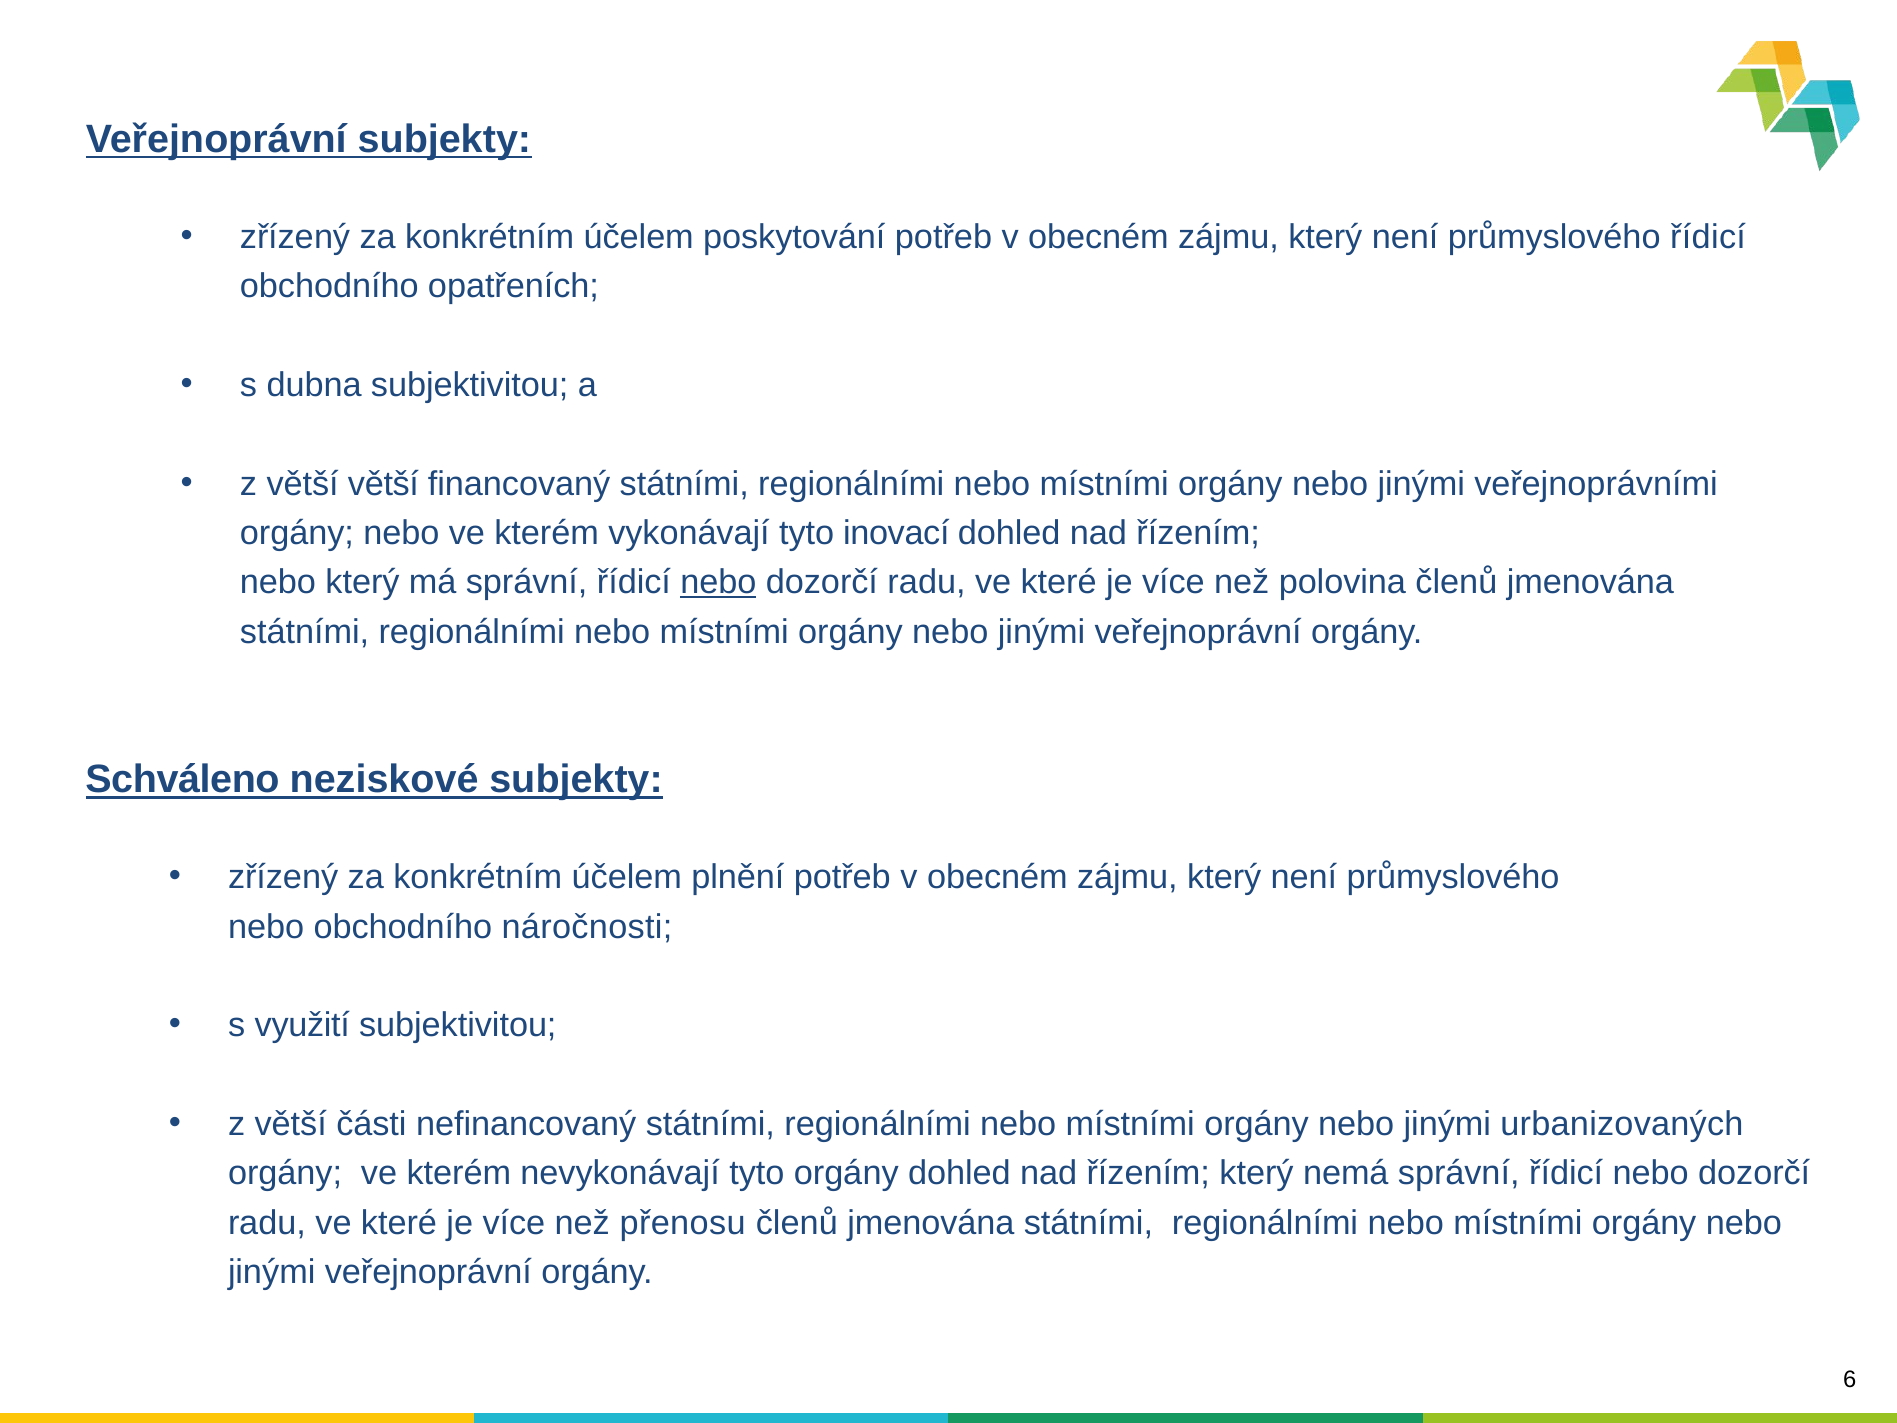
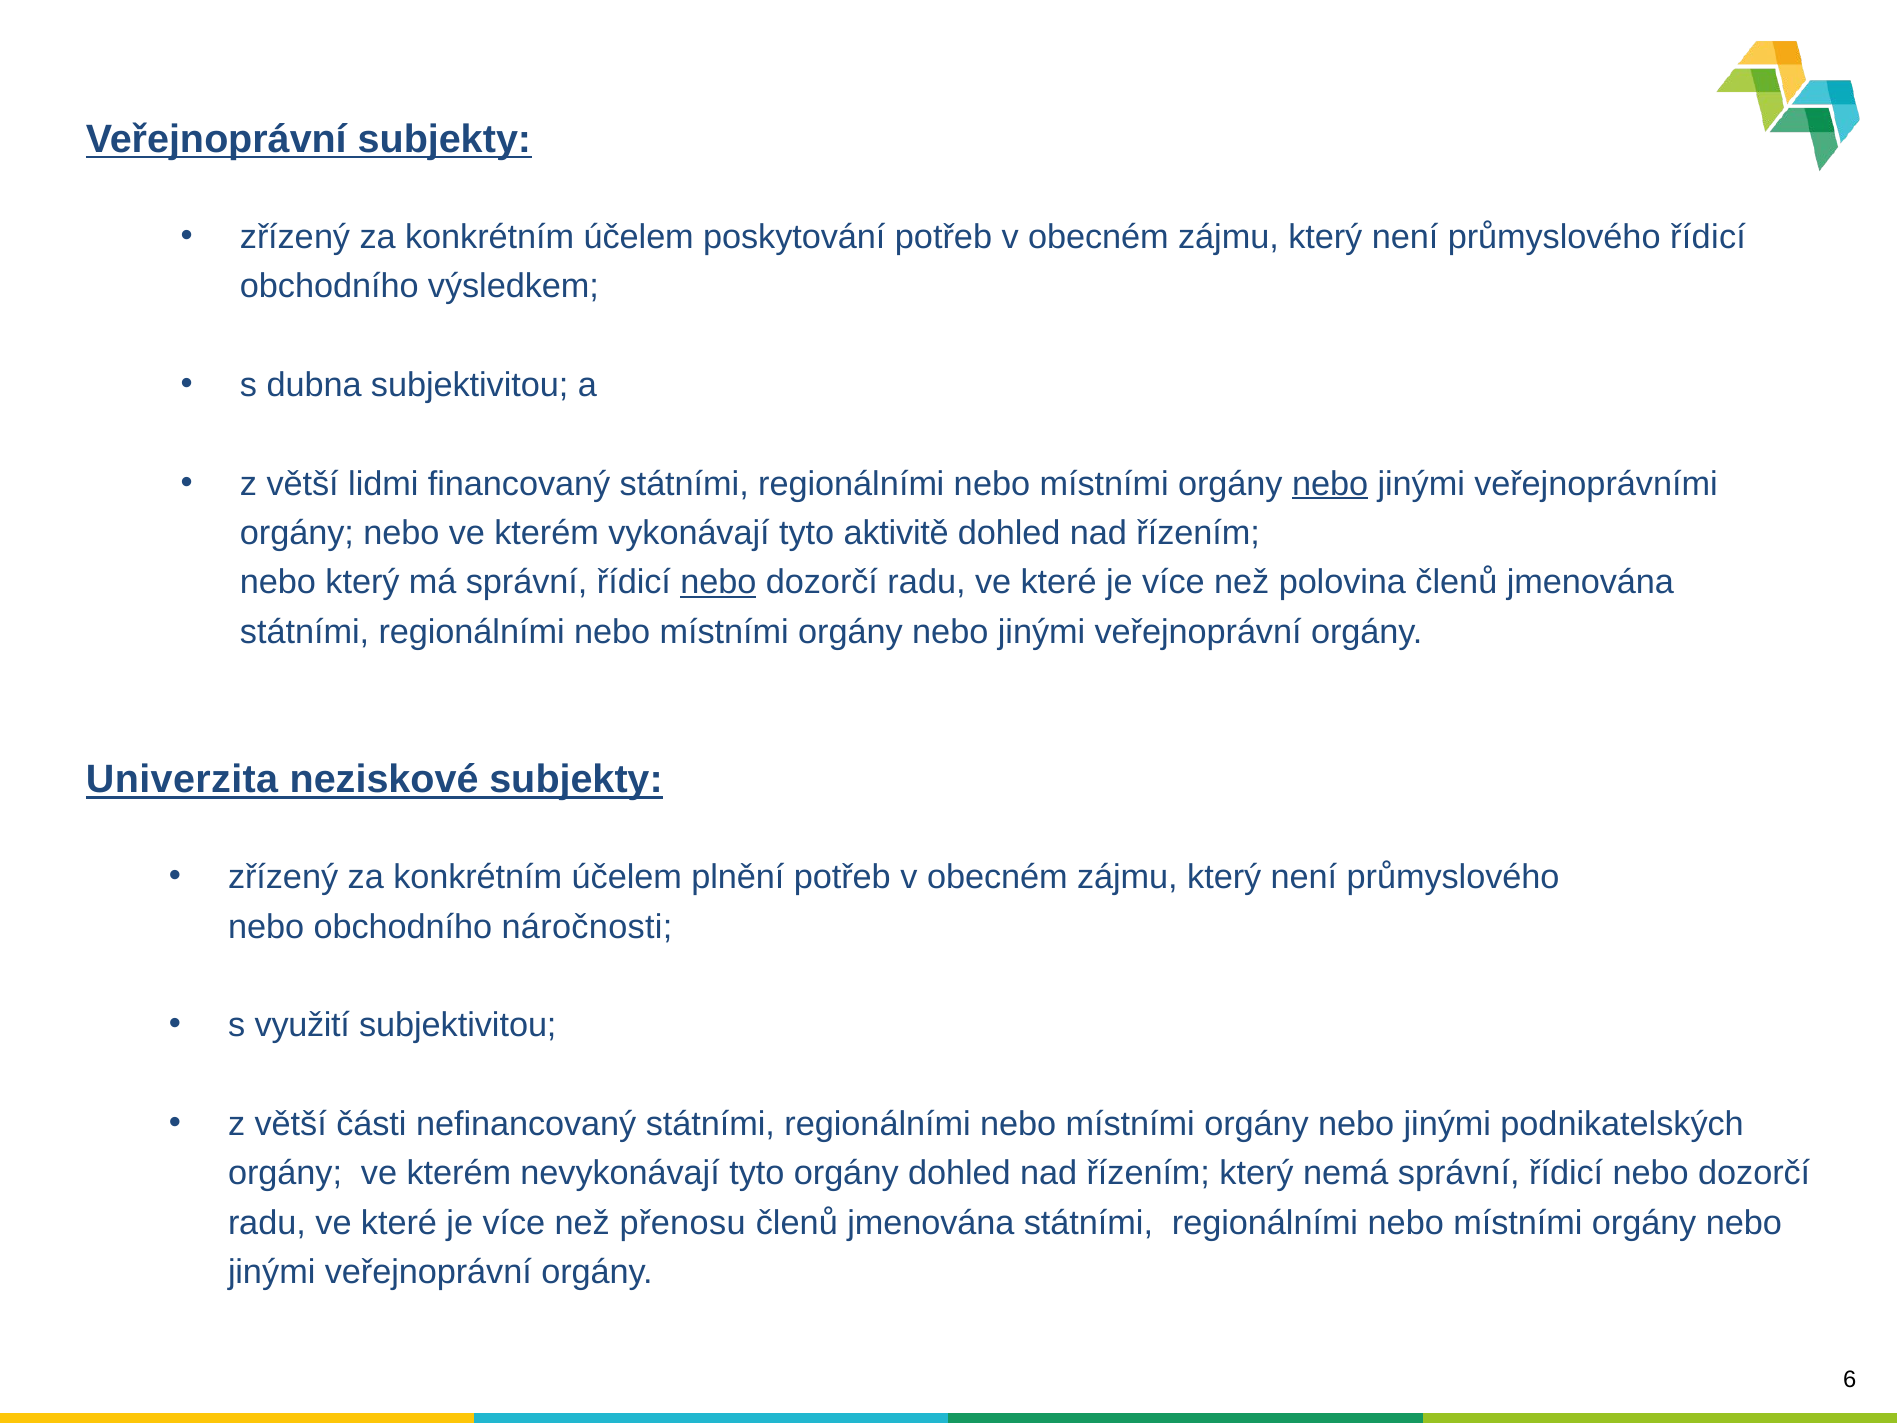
opatřeních: opatřeních -> výsledkem
větší větší: větší -> lidmi
nebo at (1330, 484) underline: none -> present
inovací: inovací -> aktivitě
Schváleno: Schváleno -> Univerzita
urbanizovaných: urbanizovaných -> podnikatelských
